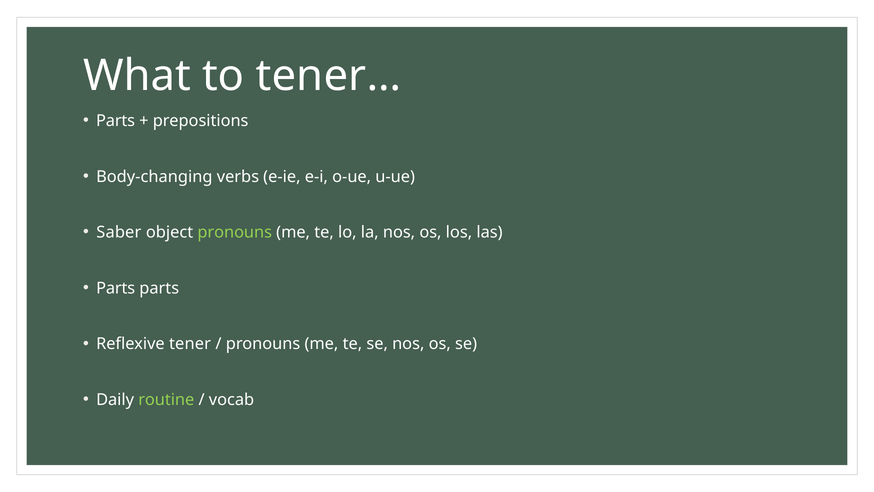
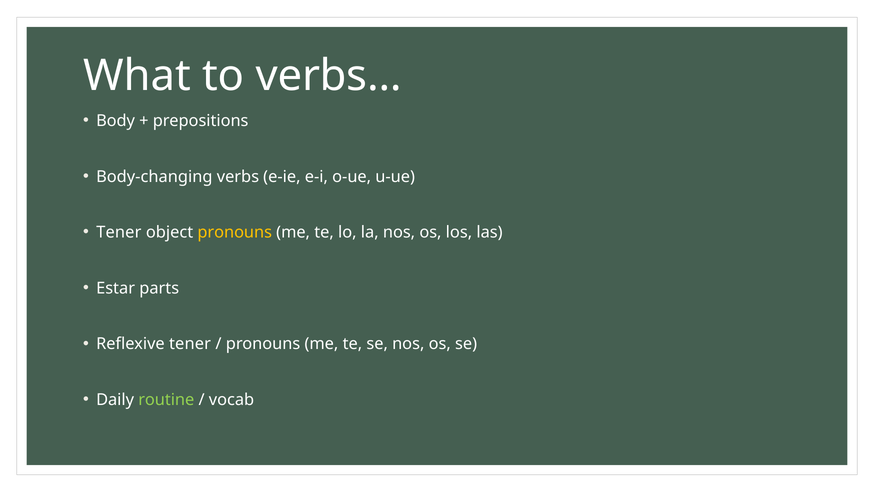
tener…: tener… -> verbs…
Parts at (116, 121): Parts -> Body
Saber at (119, 232): Saber -> Tener
pronouns at (235, 232) colour: light green -> yellow
Parts at (116, 288): Parts -> Estar
